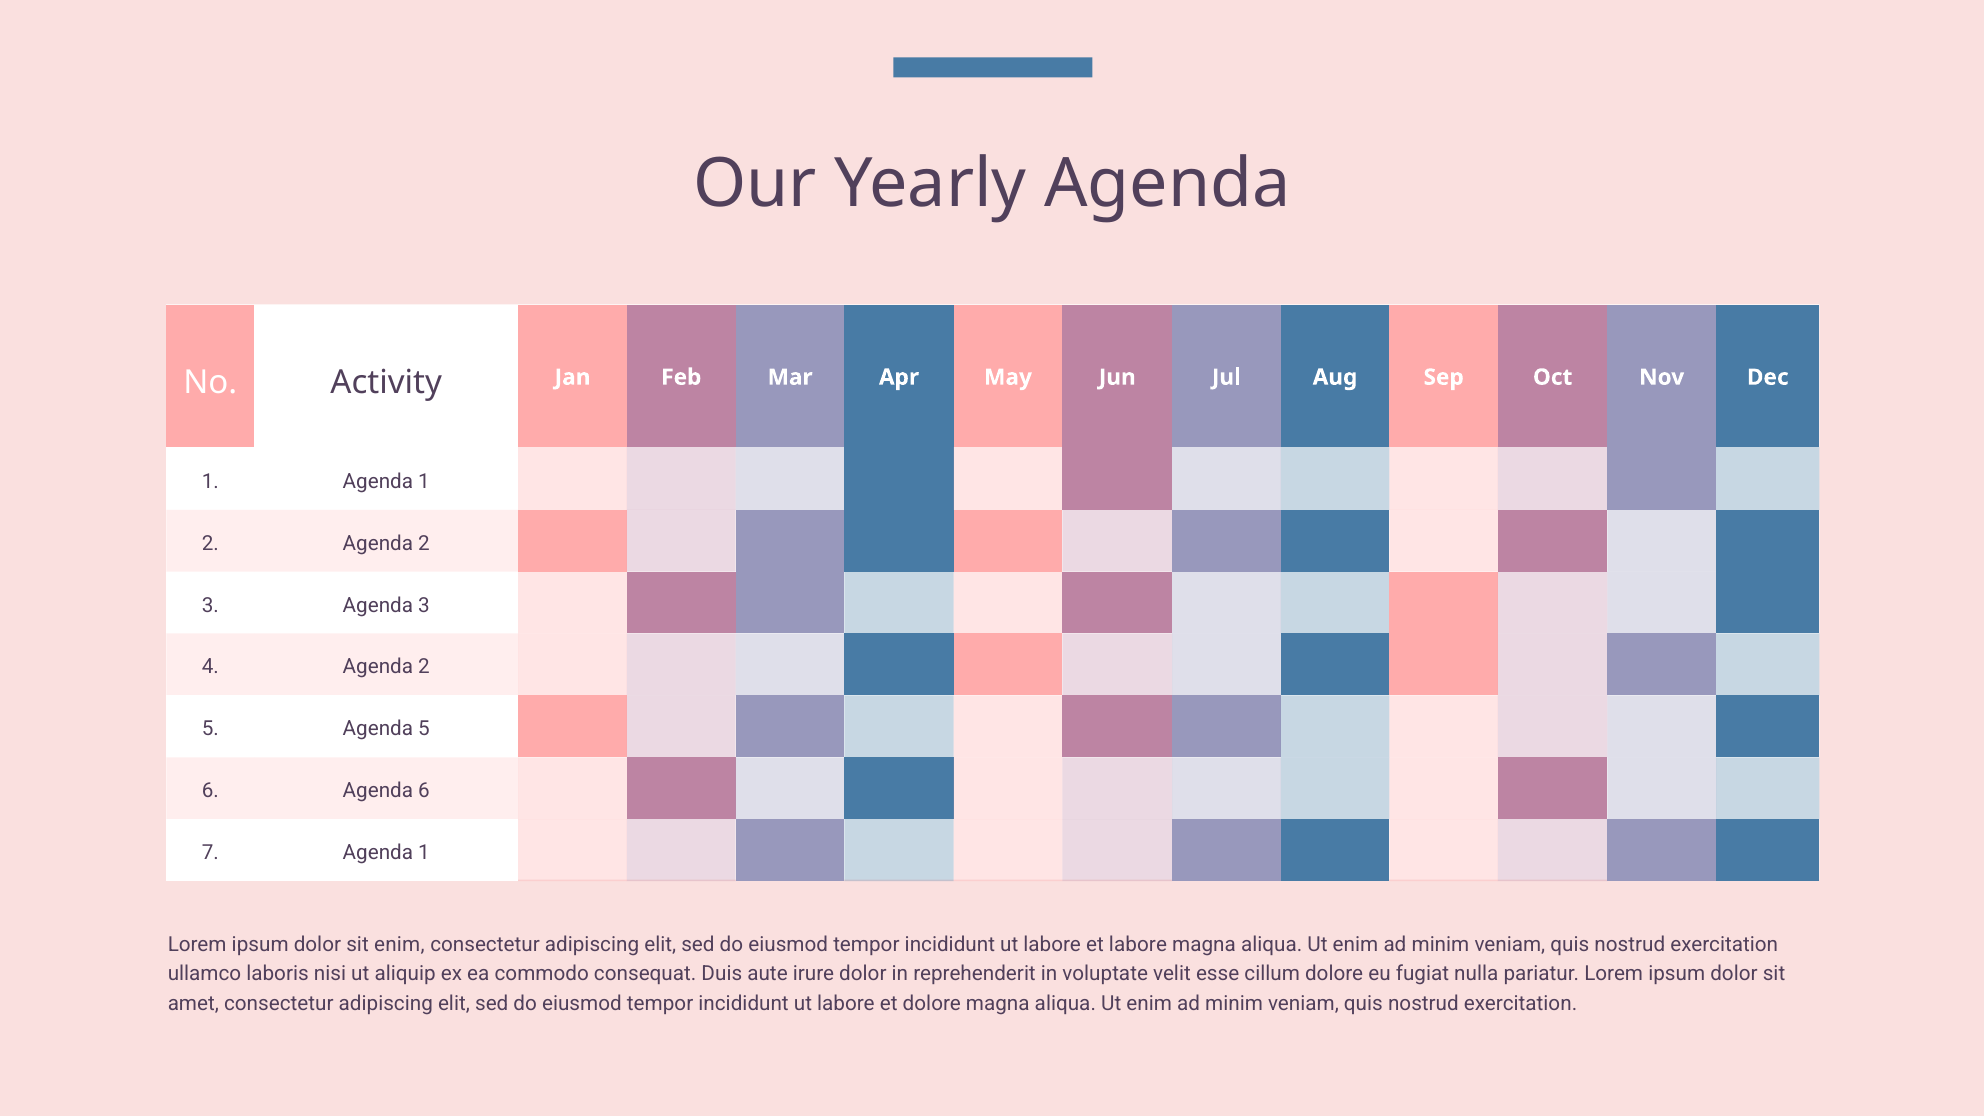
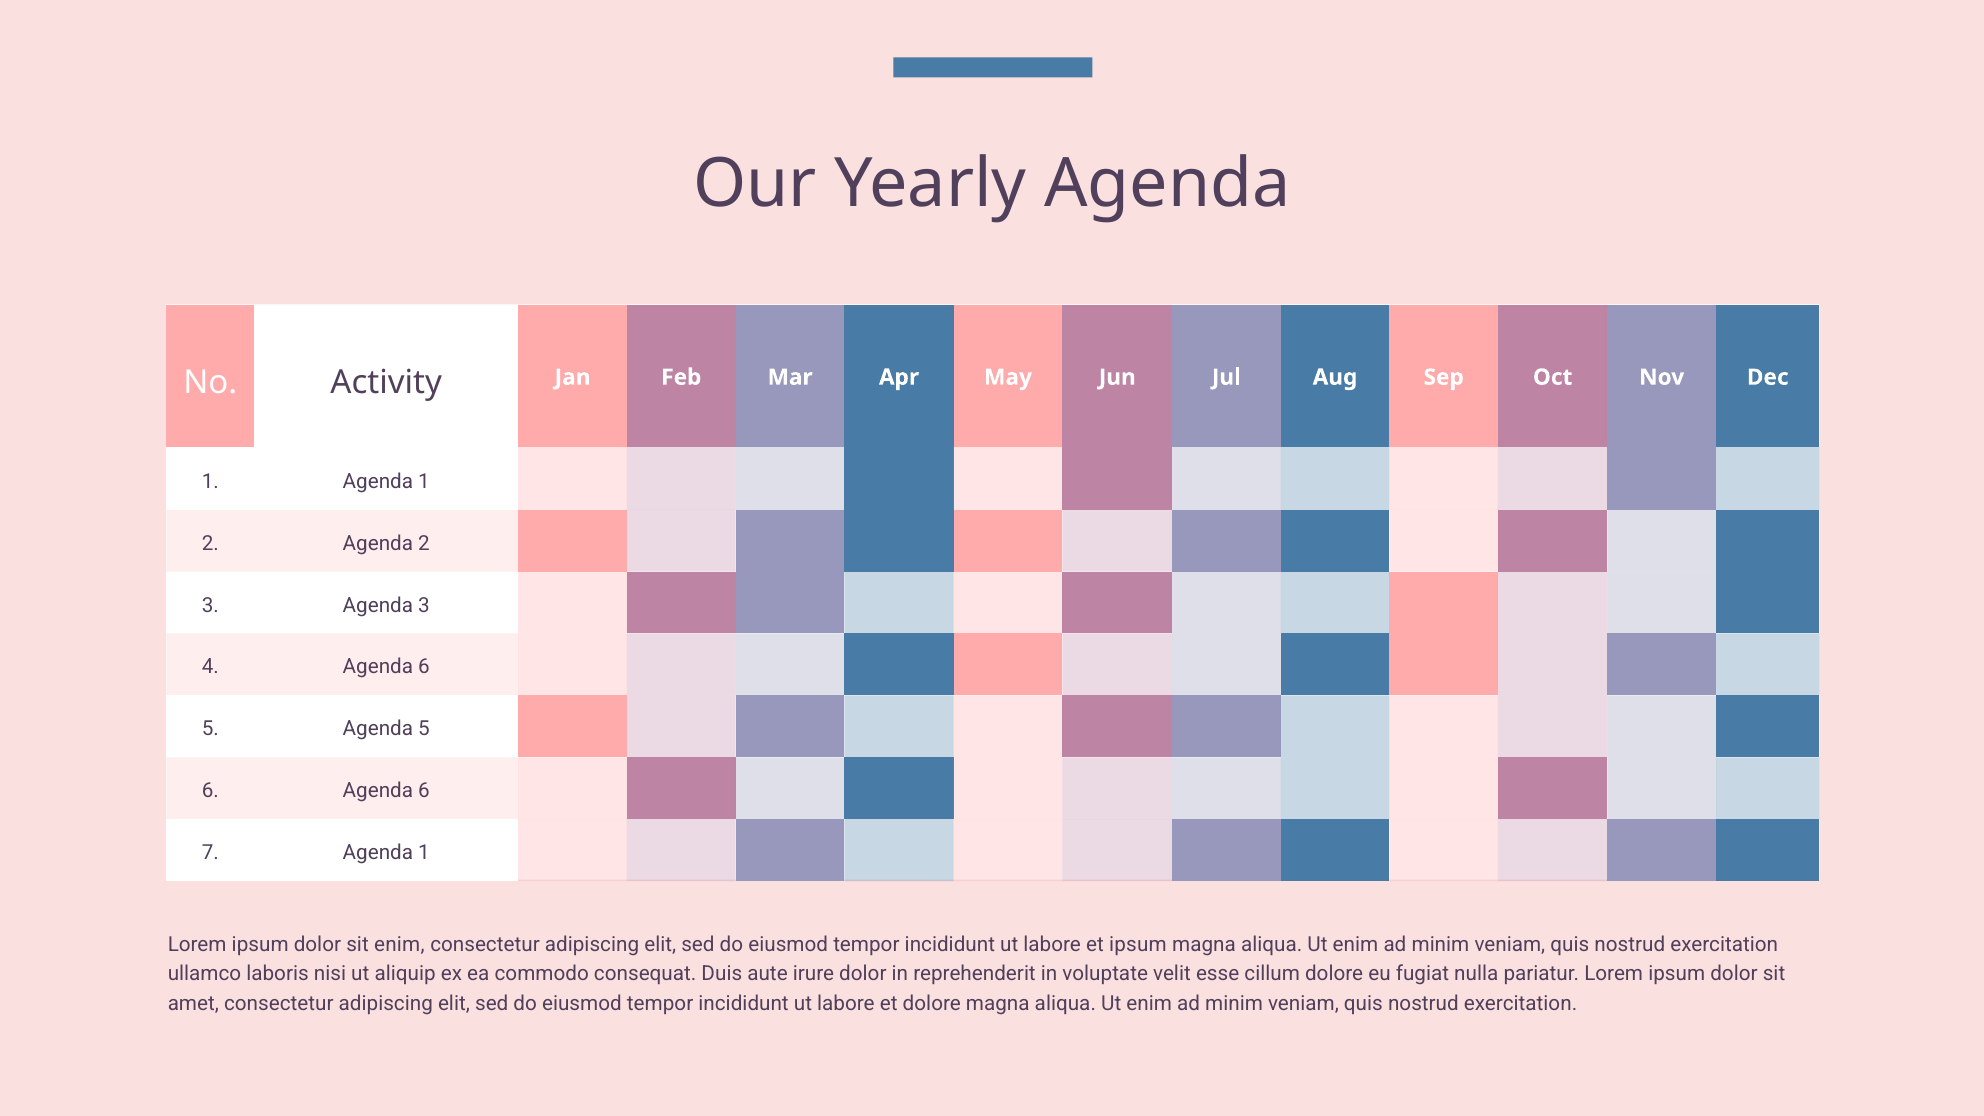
4 Agenda 2: 2 -> 6
et labore: labore -> ipsum
